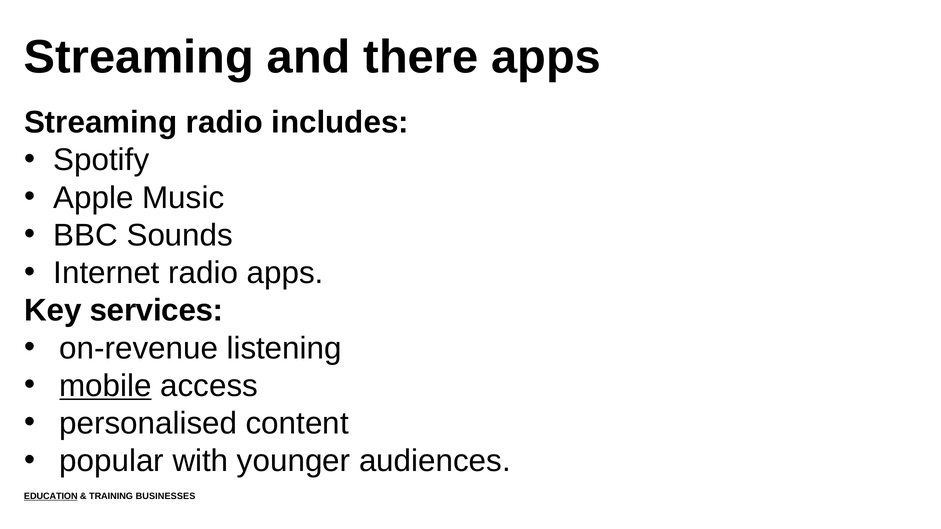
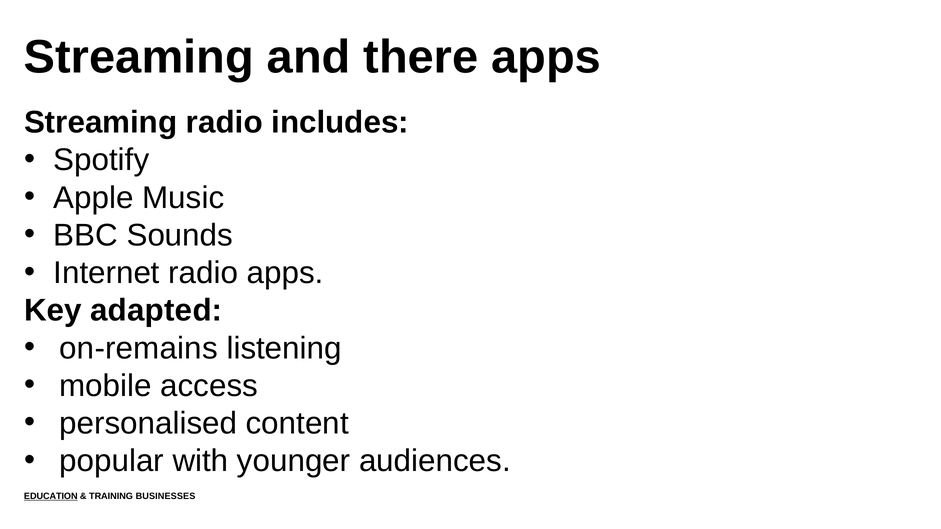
services: services -> adapted
on-revenue: on-revenue -> on-remains
mobile underline: present -> none
